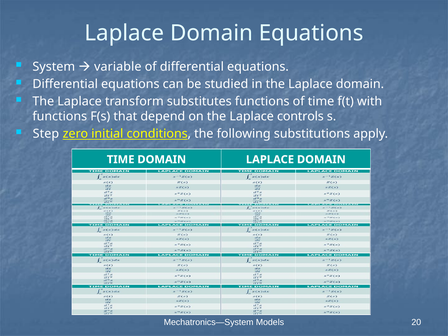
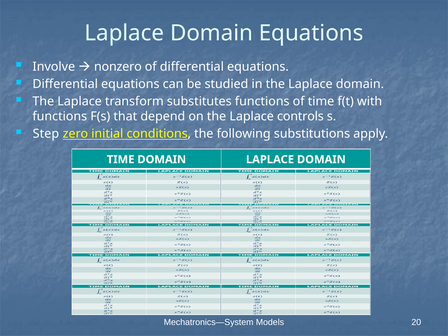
System: System -> Involve
variable: variable -> nonzero
